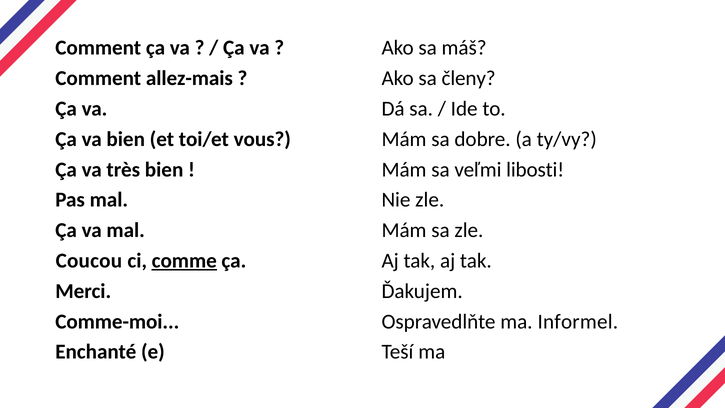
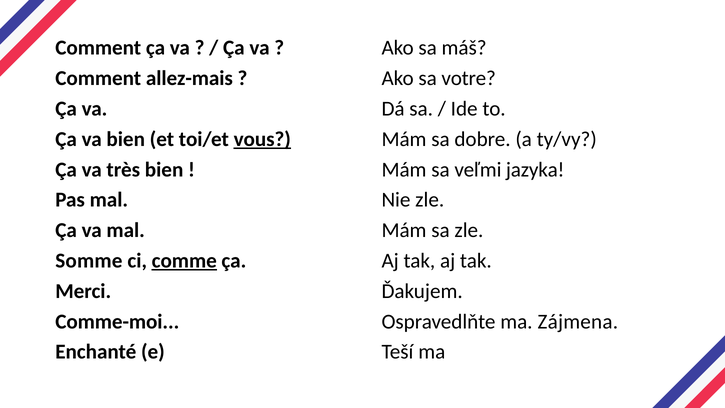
členy: členy -> votre
vous underline: none -> present
libosti: libosti -> jazyka
Coucou: Coucou -> Somme
Informel: Informel -> Zájmena
